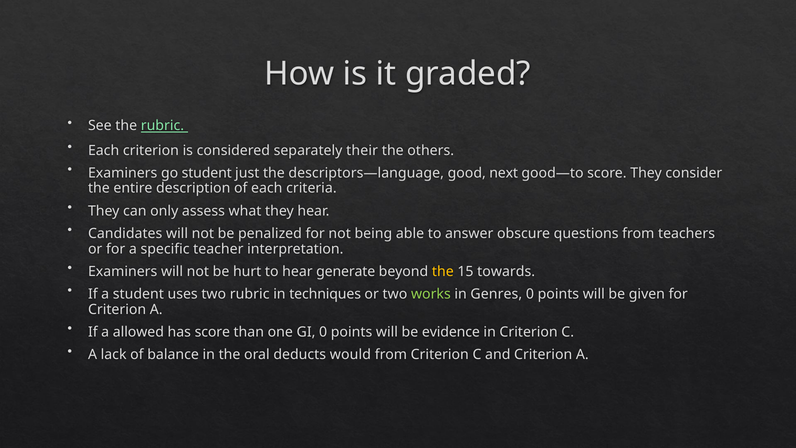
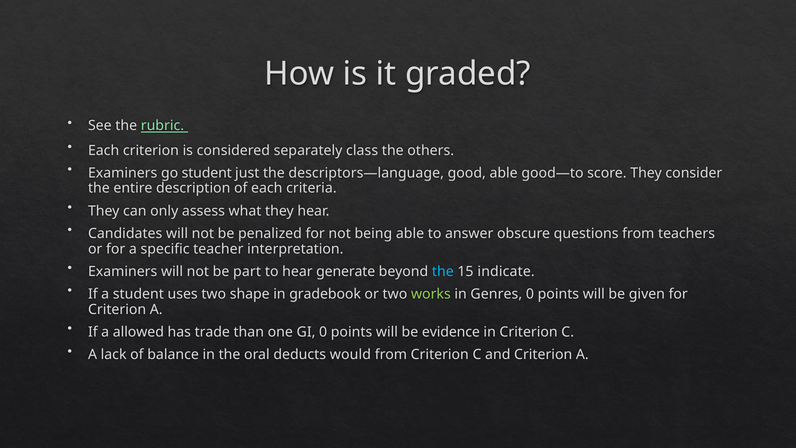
their: their -> class
good next: next -> able
hurt: hurt -> part
the at (443, 271) colour: yellow -> light blue
towards: towards -> indicate
two rubric: rubric -> shape
techniques: techniques -> gradebook
has score: score -> trade
